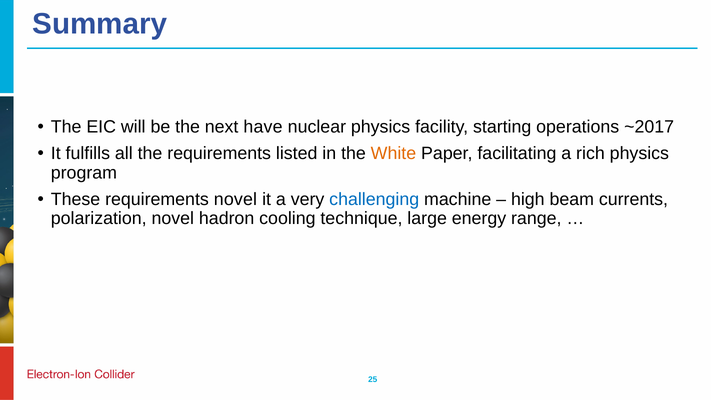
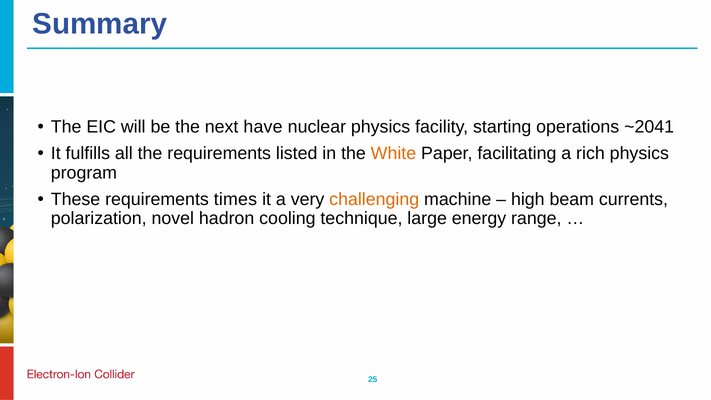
~2017: ~2017 -> ~2041
requirements novel: novel -> times
challenging colour: blue -> orange
